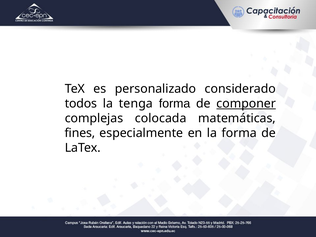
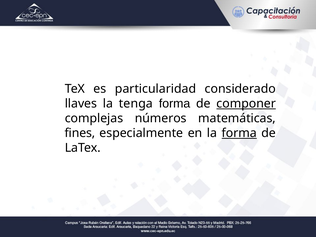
personalizado: personalizado -> particularidad
todos: todos -> llaves
colocada: colocada -> números
forma at (239, 133) underline: none -> present
